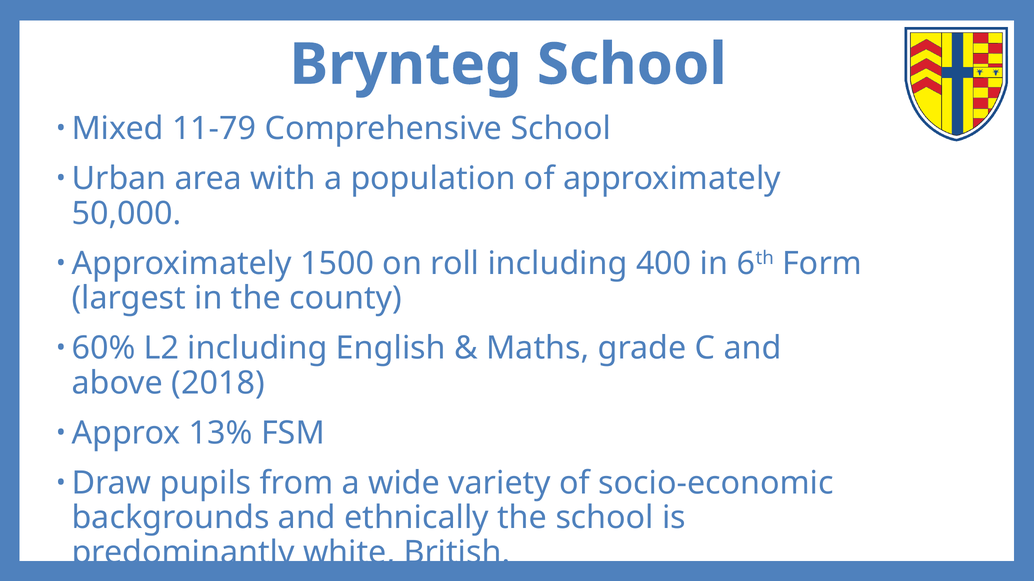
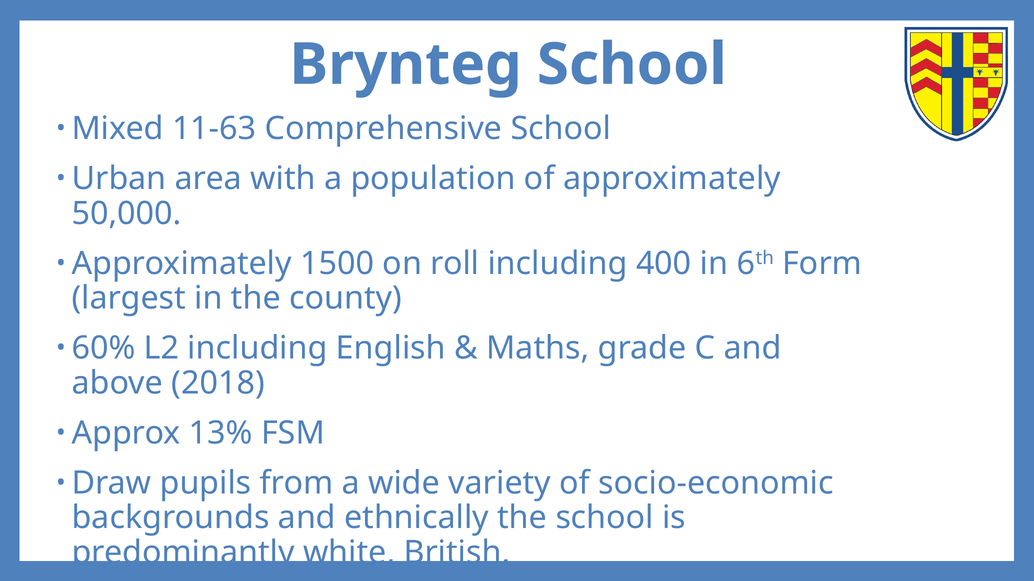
11-79: 11-79 -> 11-63
